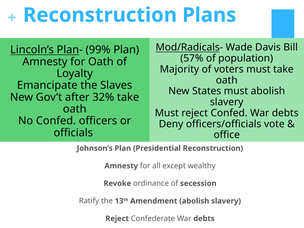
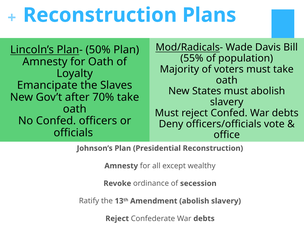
99%: 99% -> 50%
57%: 57% -> 55%
32%: 32% -> 70%
